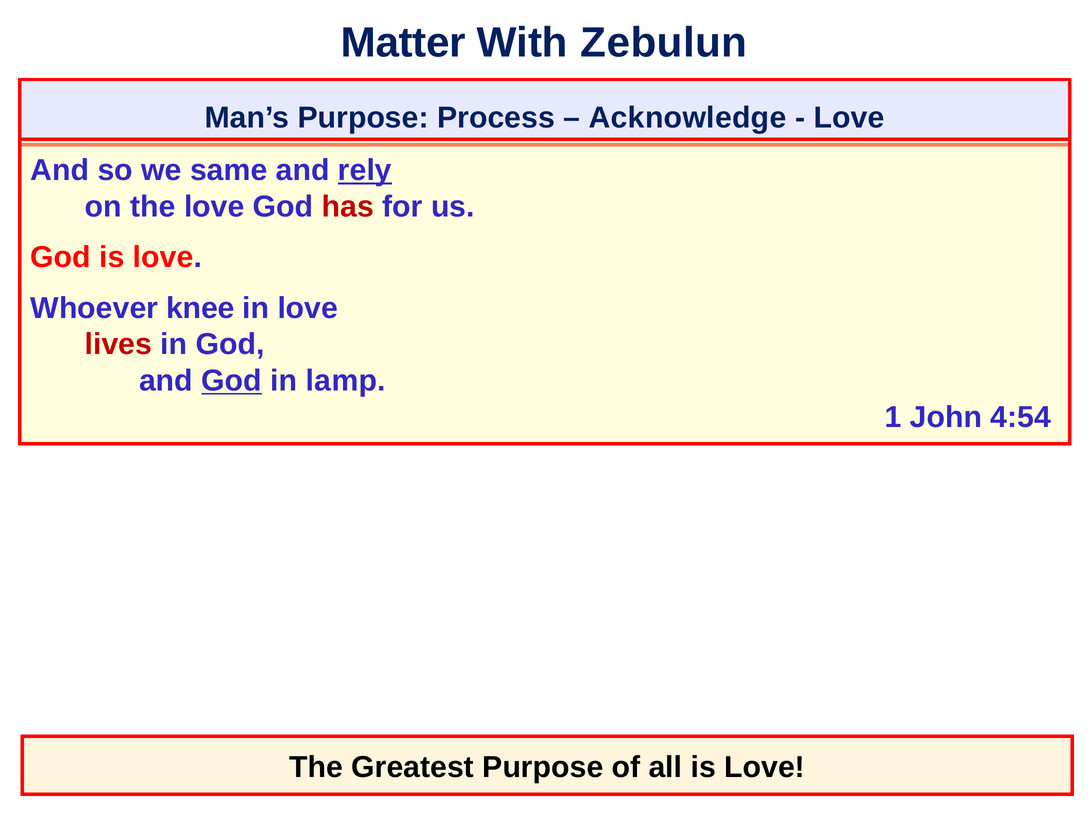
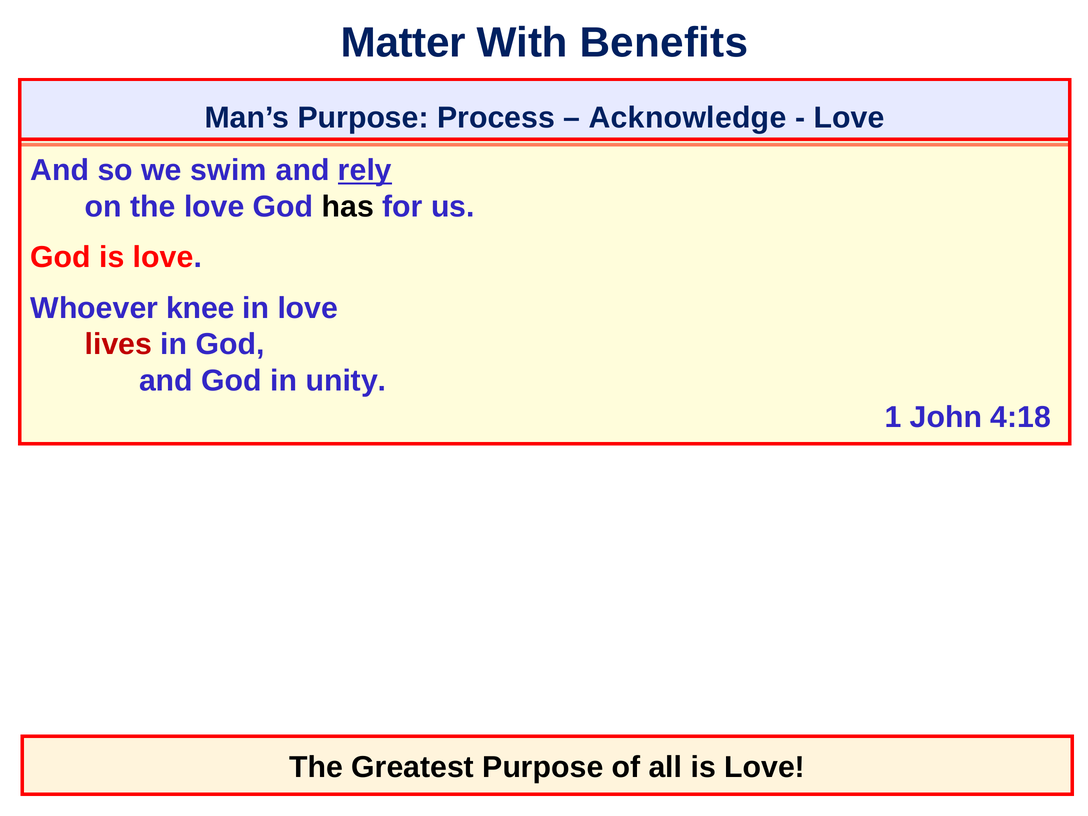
Zebulun: Zebulun -> Benefits
same: same -> swim
has colour: red -> black
God at (232, 381) underline: present -> none
lamp: lamp -> unity
4:54: 4:54 -> 4:18
